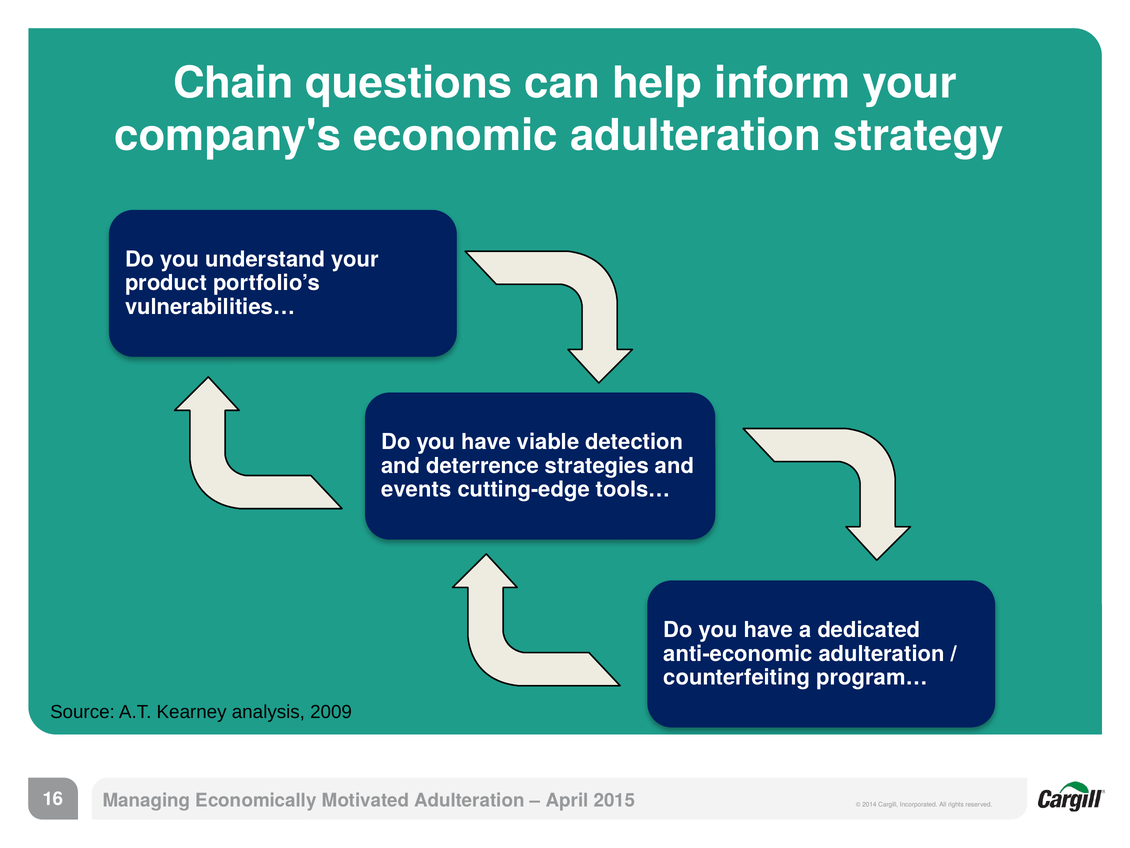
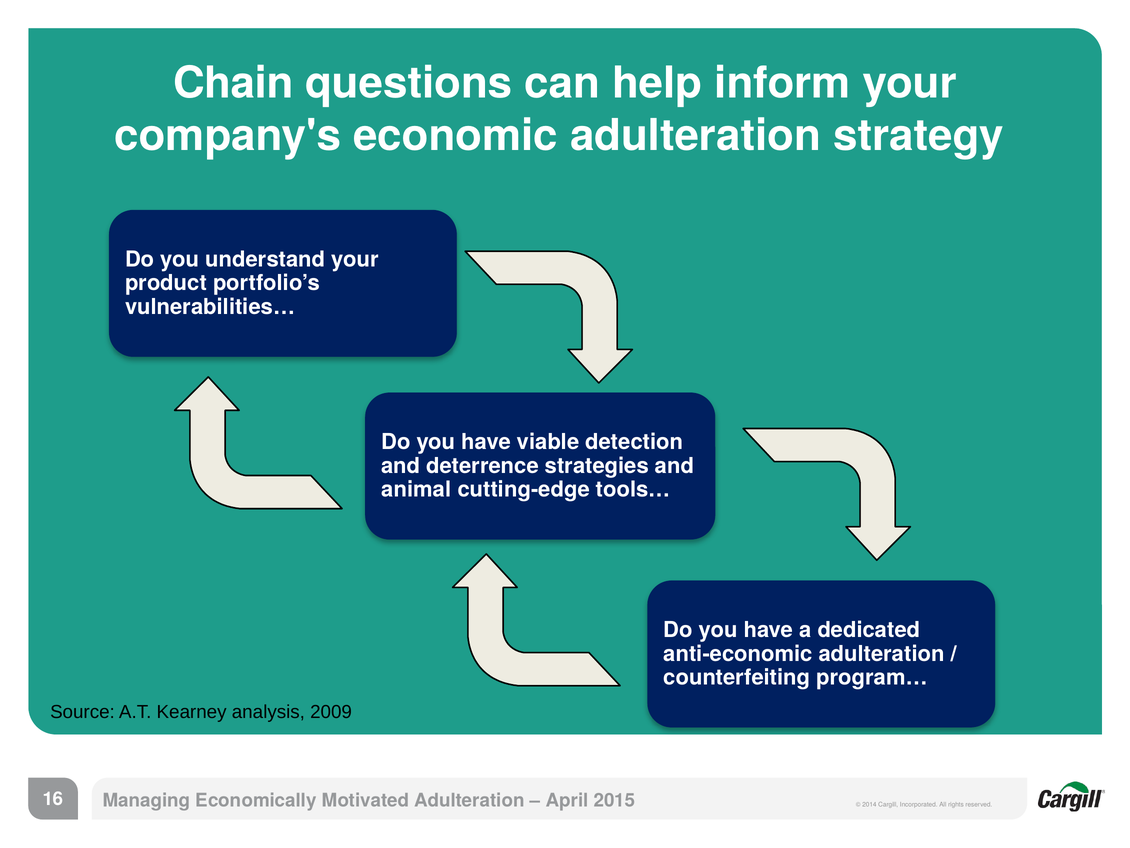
events: events -> animal
